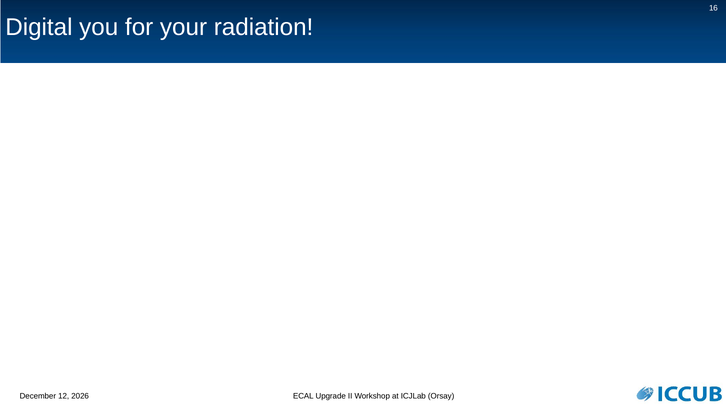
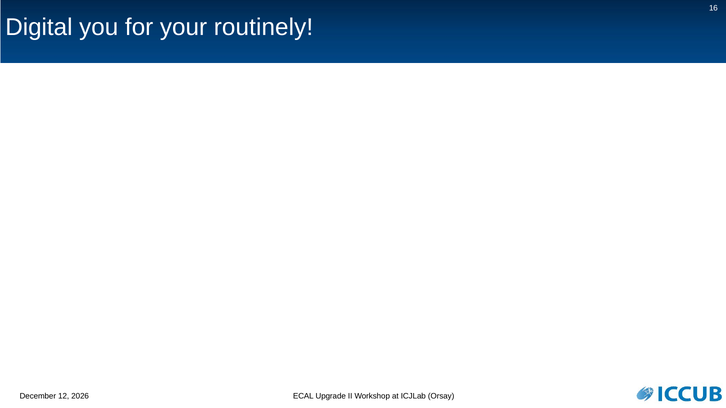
radiation: radiation -> routinely
